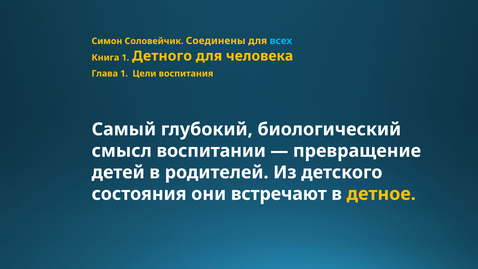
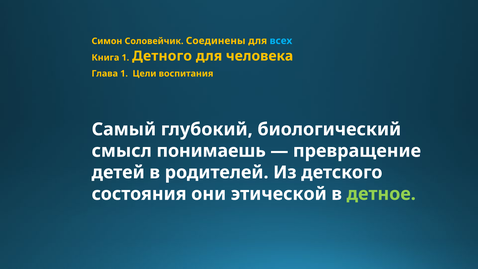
воспитании: воспитании -> понимаешь
встречают: встречают -> этической
детное colour: yellow -> light green
